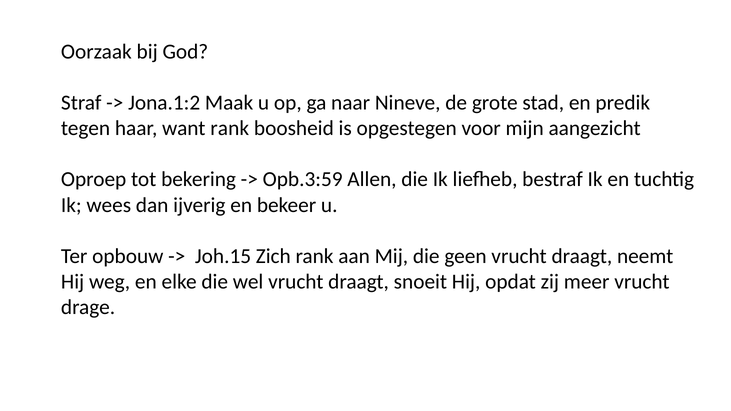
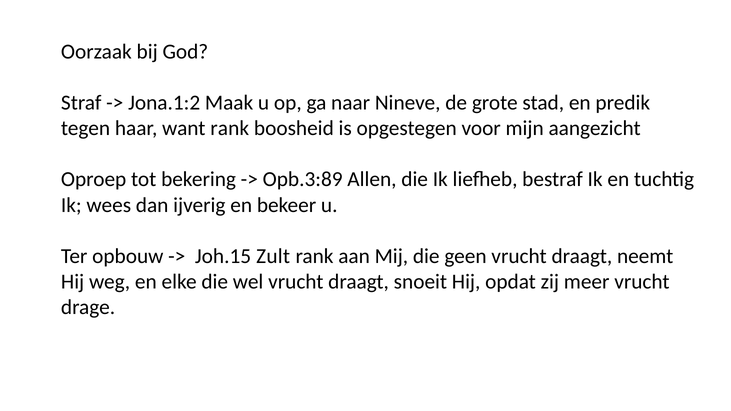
Opb.3:59: Opb.3:59 -> Opb.3:89
Zich: Zich -> Zult
